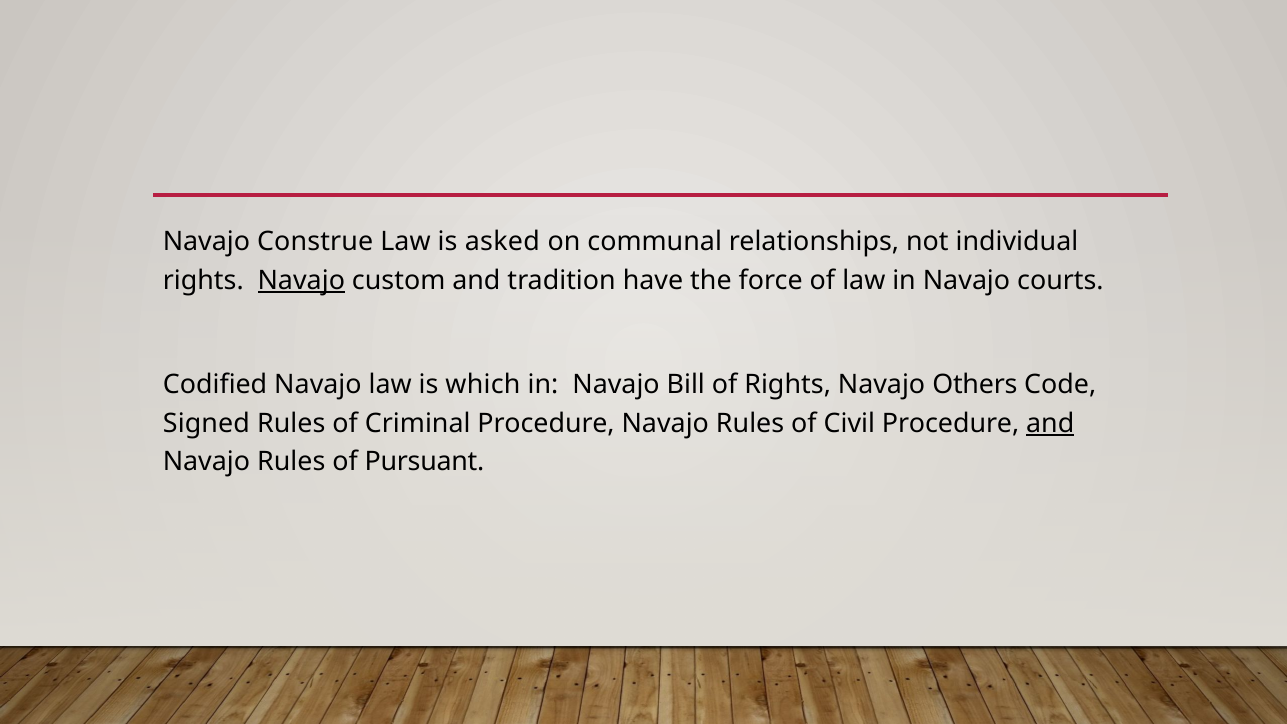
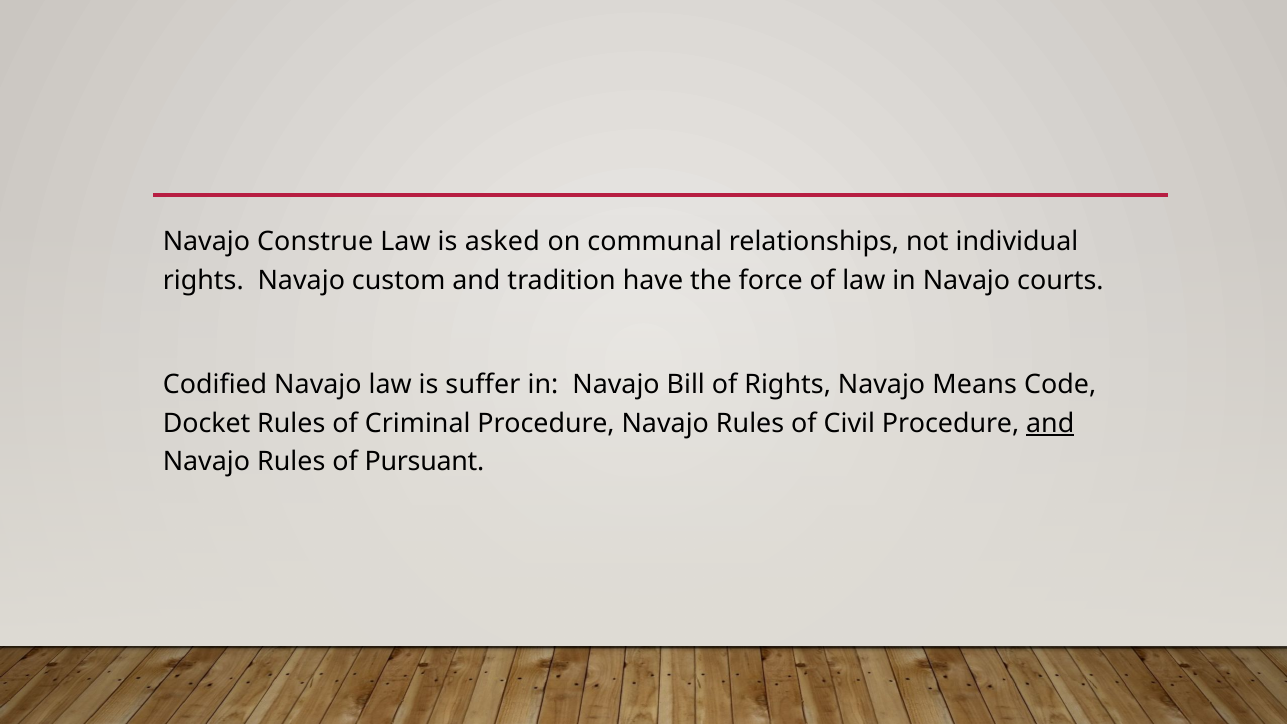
Navajo at (301, 281) underline: present -> none
which: which -> suffer
Others: Others -> Means
Signed: Signed -> Docket
